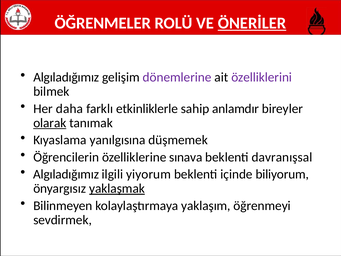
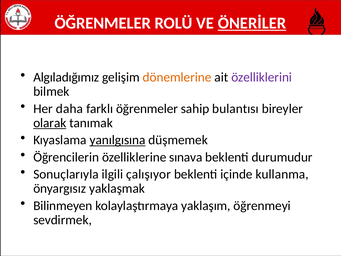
dönemlerine colour: purple -> orange
farklı etkinliklerle: etkinliklerle -> öğrenmeler
anlamdır: anlamdır -> bulantısı
yanılgısına underline: none -> present
davranışsal: davranışsal -> durumudur
Algıladığımız at (66, 174): Algıladığımız -> Sonuçlarıyla
yiyorum: yiyorum -> çalışıyor
biliyorum: biliyorum -> kullanma
yaklaşmak underline: present -> none
